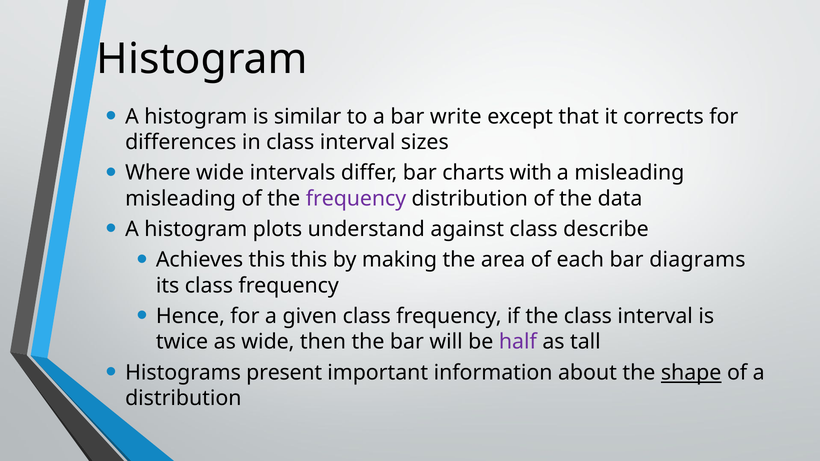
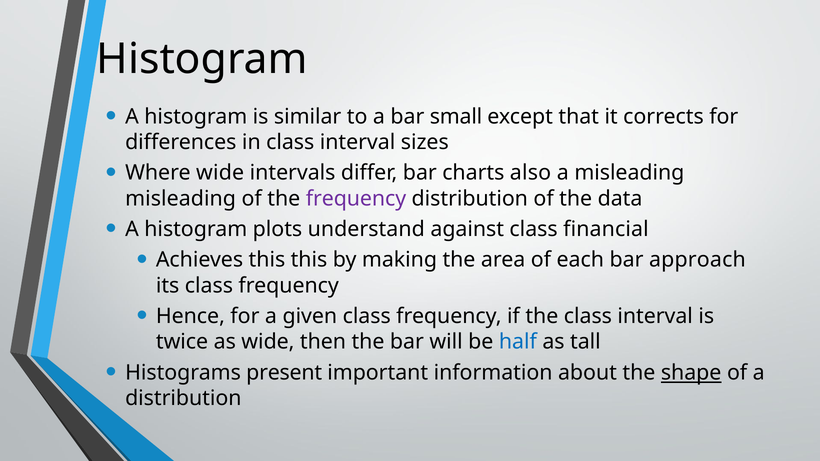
write: write -> small
with: with -> also
describe: describe -> financial
diagrams: diagrams -> approach
half colour: purple -> blue
